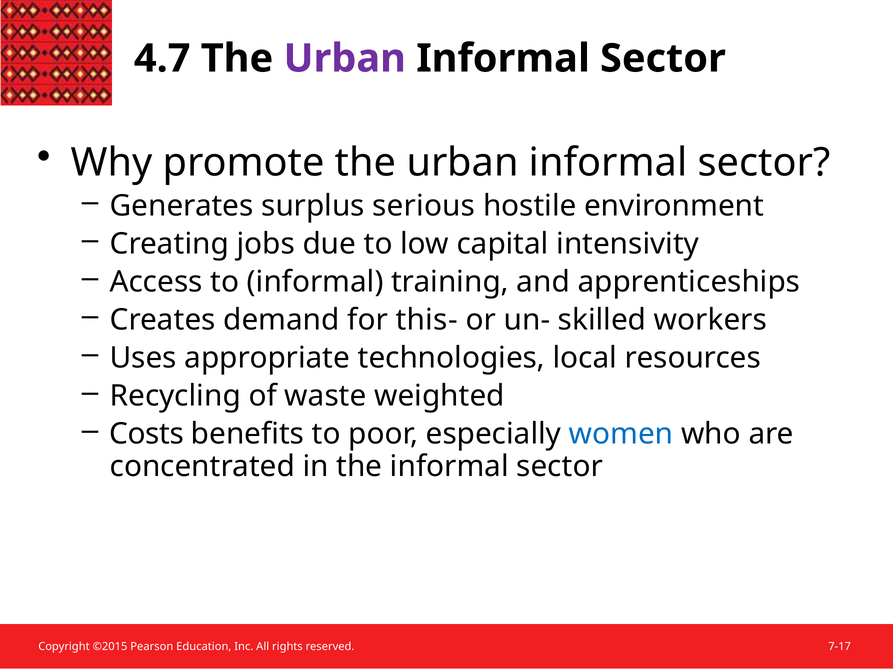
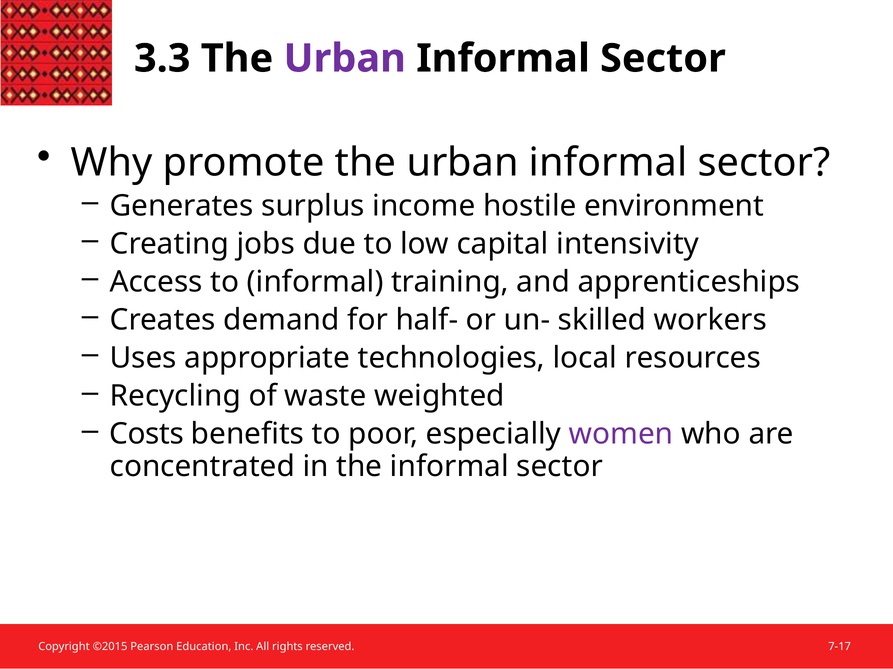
4.7: 4.7 -> 3.3
serious: serious -> income
this-: this- -> half-
women colour: blue -> purple
